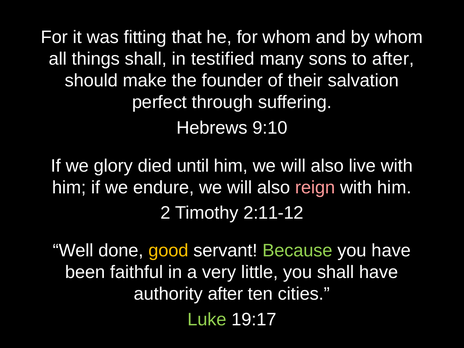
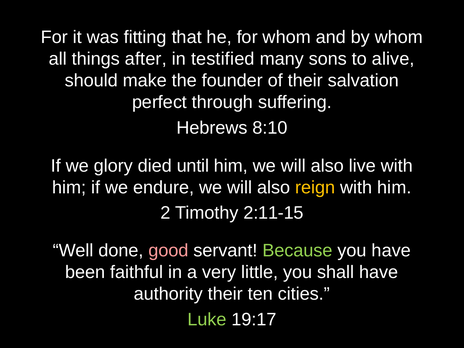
things shall: shall -> after
to after: after -> alive
9:10: 9:10 -> 8:10
reign colour: pink -> yellow
2:11-12: 2:11-12 -> 2:11-15
good colour: yellow -> pink
authority after: after -> their
